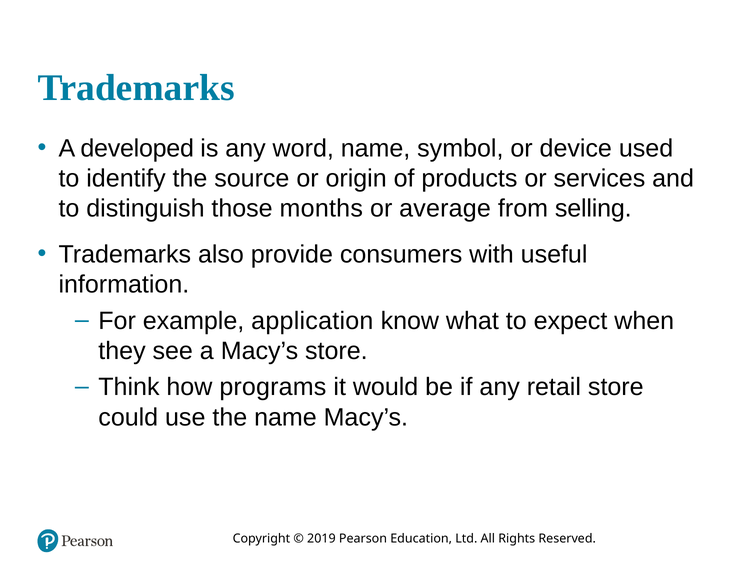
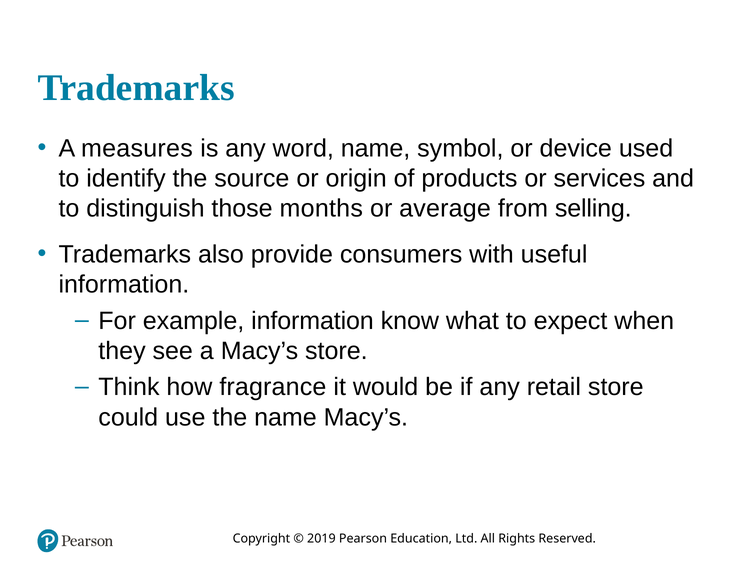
developed: developed -> measures
example application: application -> information
programs: programs -> fragrance
